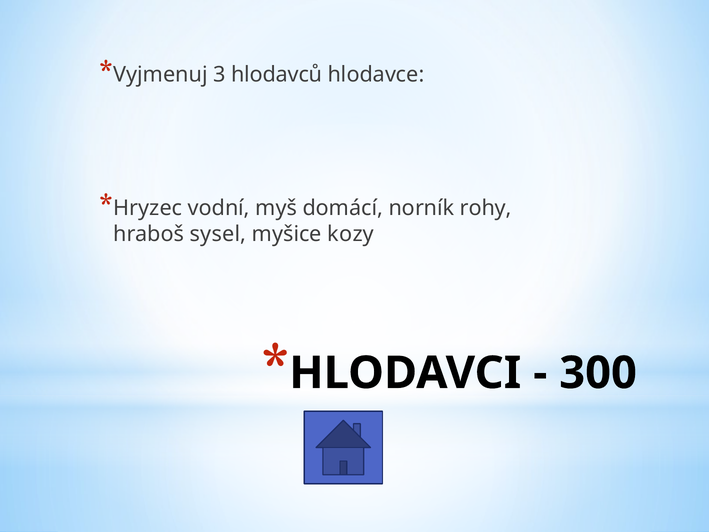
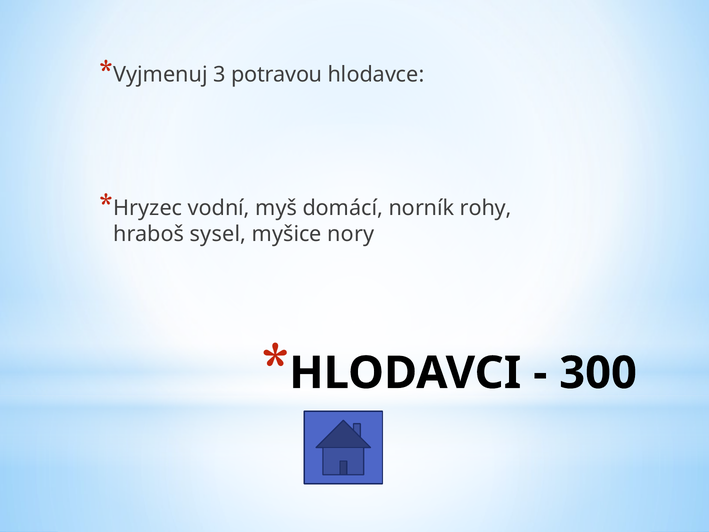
hlodavců: hlodavců -> potravou
kozy: kozy -> nory
